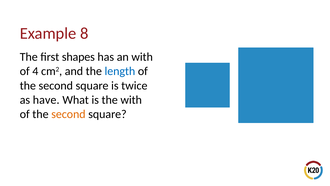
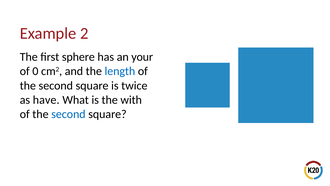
8: 8 -> 2
shapes: shapes -> sphere
an with: with -> your
4: 4 -> 0
second at (68, 114) colour: orange -> blue
